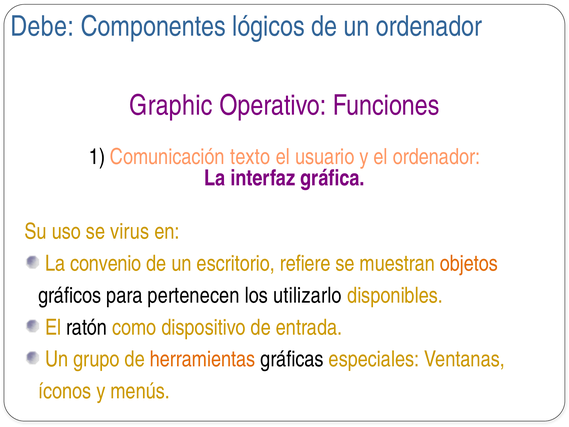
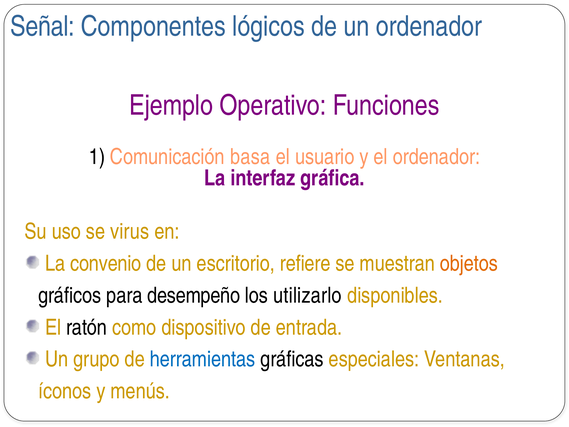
Debe: Debe -> Señal
Graphic: Graphic -> Ejemplo
texto: texto -> basa
pertenecen: pertenecen -> desempeño
herramientas colour: orange -> blue
